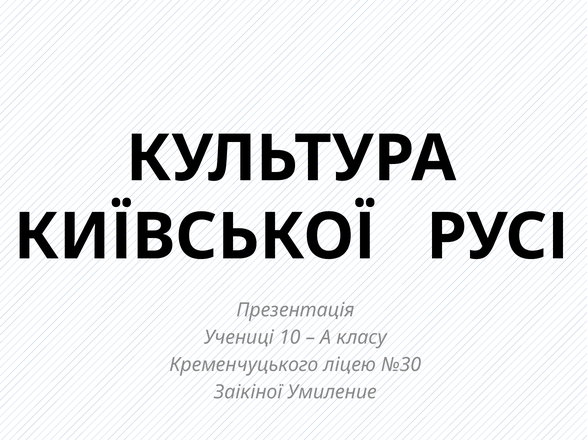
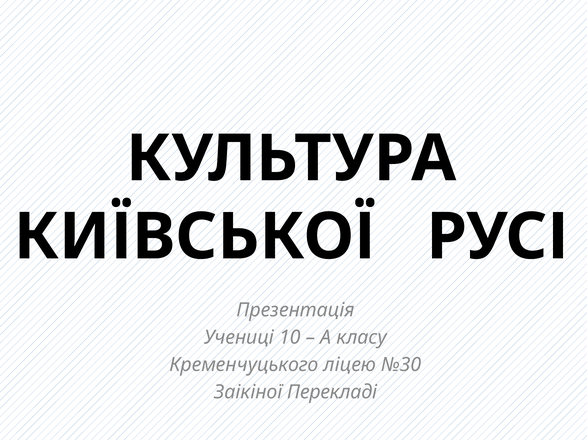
Умиление: Умиление -> Перекладі
